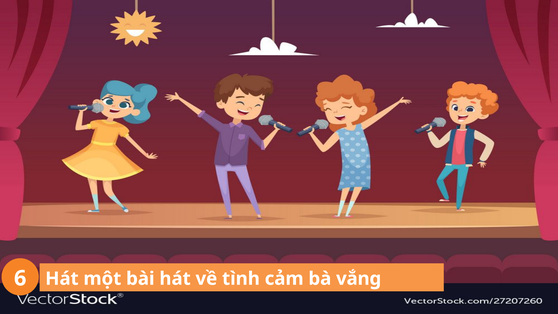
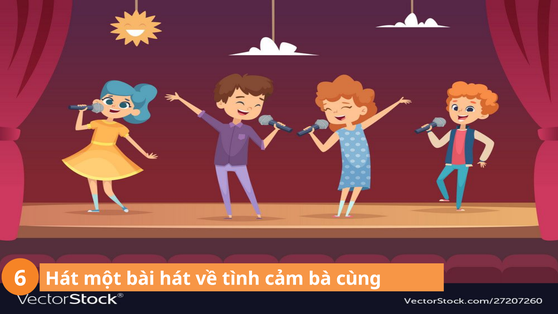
vắng: vắng -> cùng
